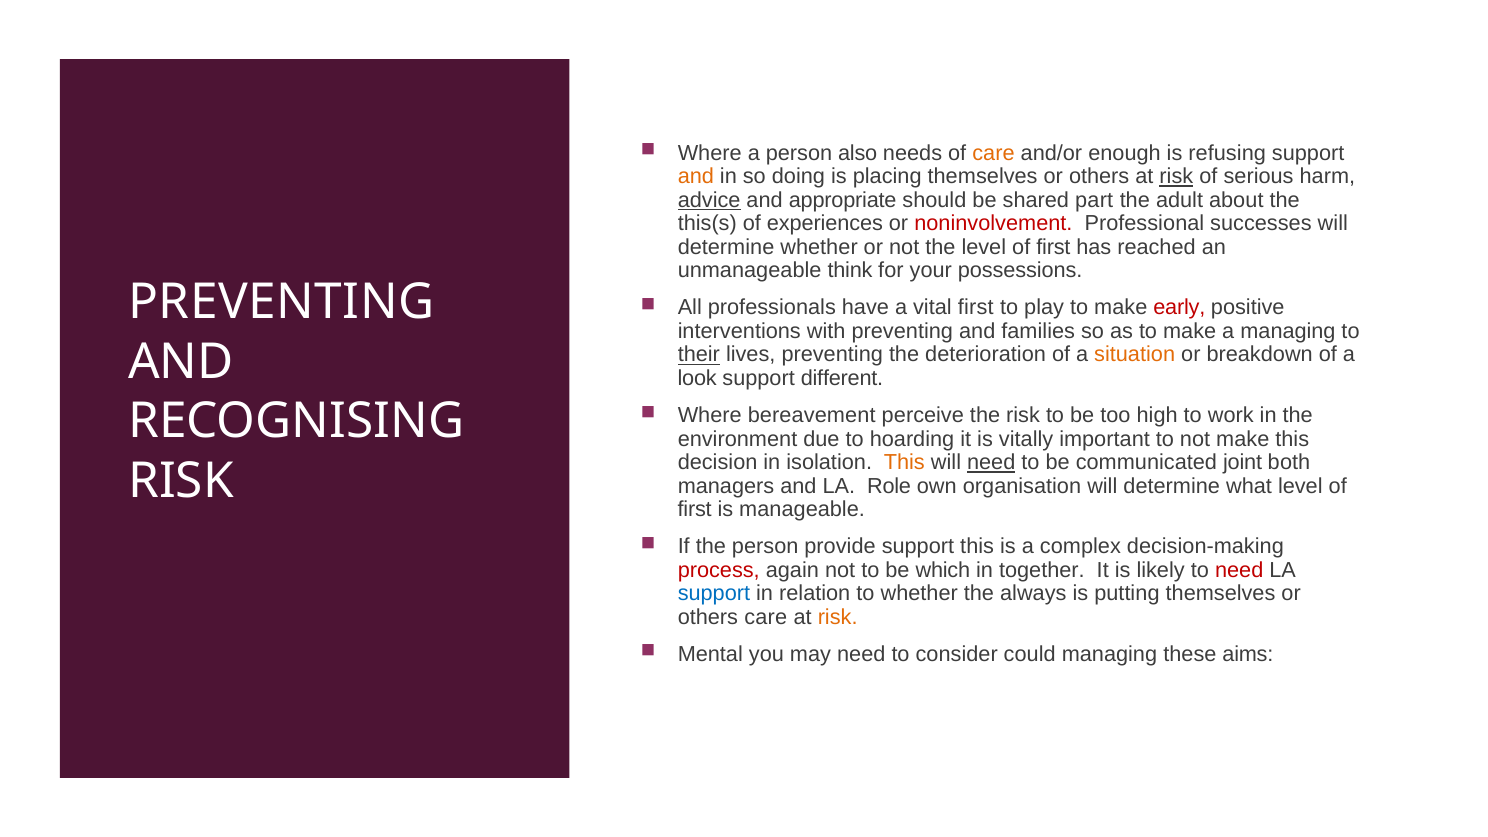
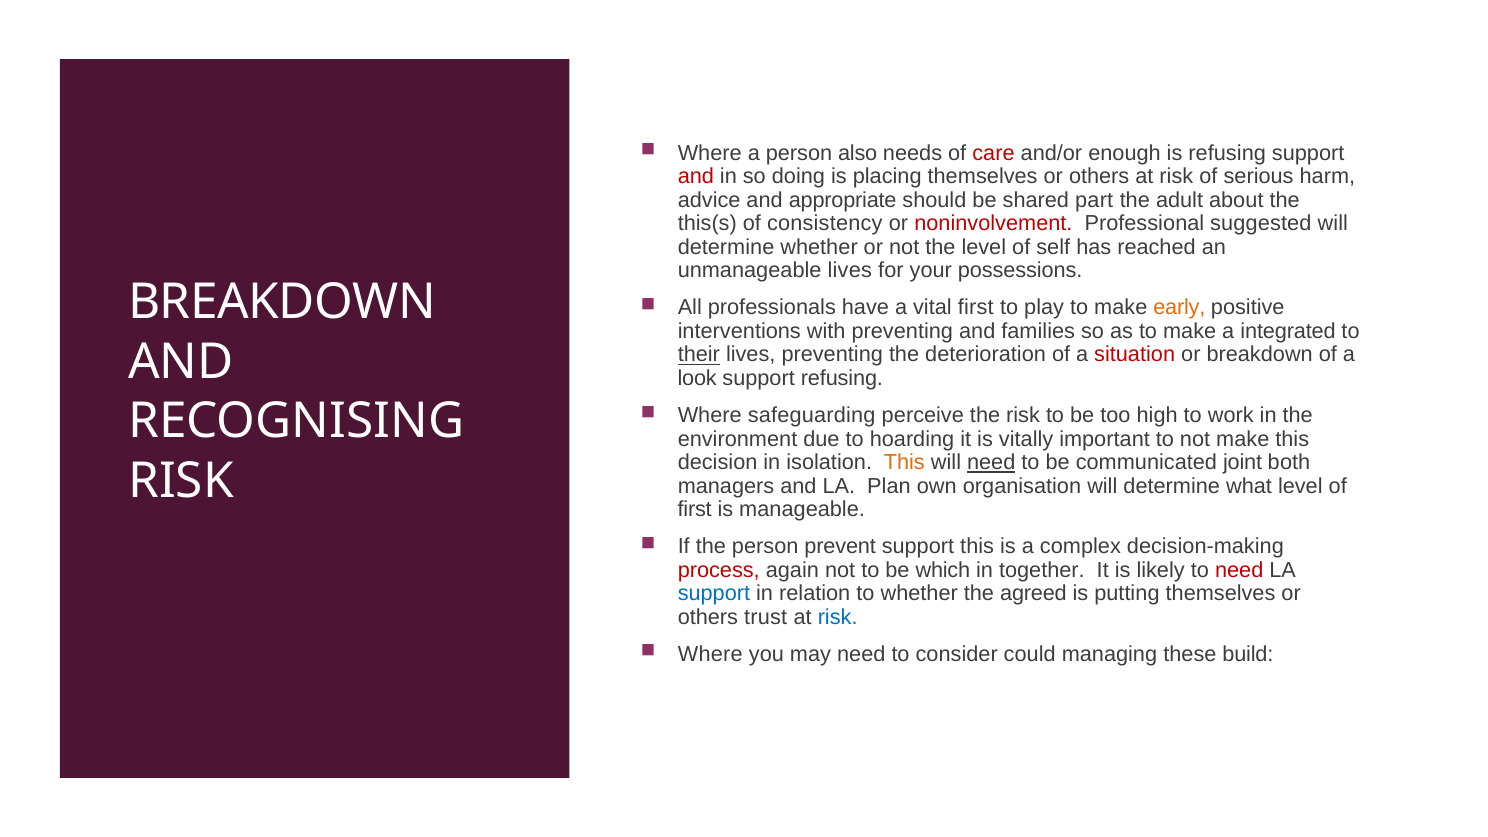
care at (993, 153) colour: orange -> red
and at (696, 177) colour: orange -> red
risk at (1176, 177) underline: present -> none
advice underline: present -> none
experiences: experiences -> consistency
successes: successes -> suggested
the level of first: first -> self
unmanageable think: think -> lives
PREVENTING at (282, 302): PREVENTING -> BREAKDOWN
early colour: red -> orange
a managing: managing -> integrated
situation colour: orange -> red
support different: different -> refusing
bereavement: bereavement -> safeguarding
Role: Role -> Plan
provide: provide -> prevent
always: always -> agreed
others care: care -> trust
risk at (838, 617) colour: orange -> blue
Mental at (710, 654): Mental -> Where
aims: aims -> build
